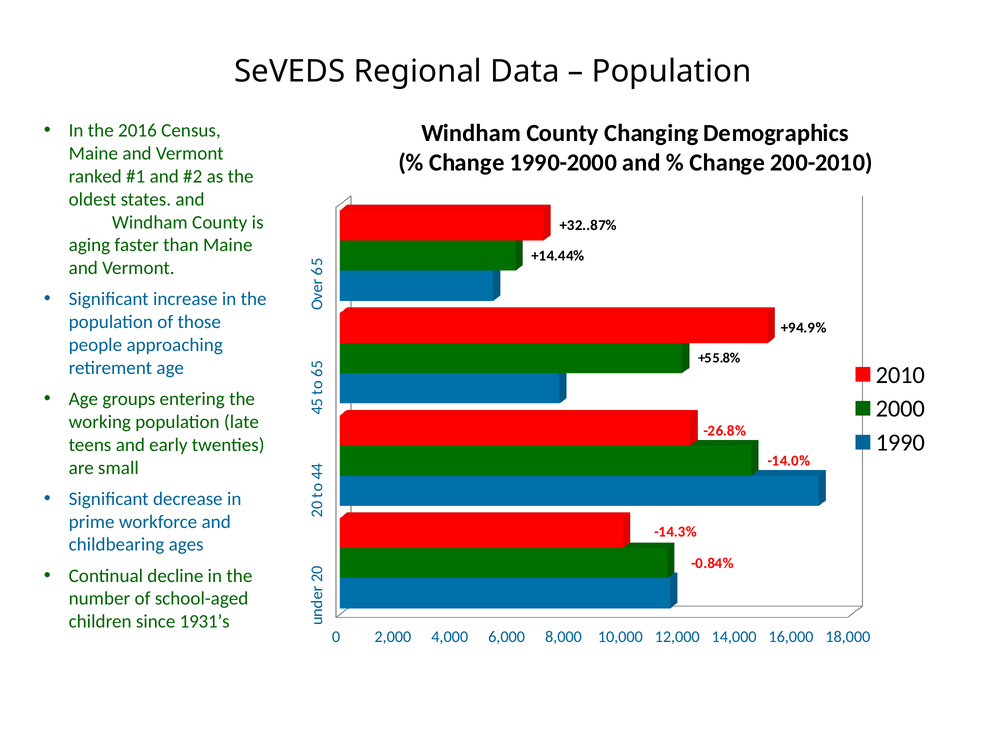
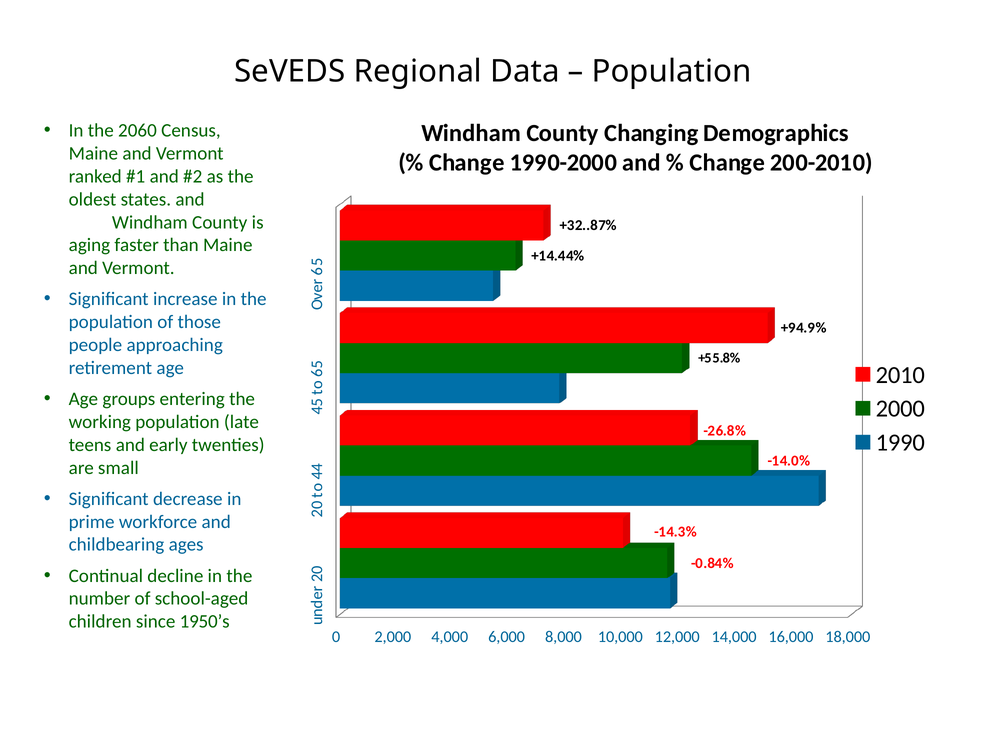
2016: 2016 -> 2060
1931’s: 1931’s -> 1950’s
